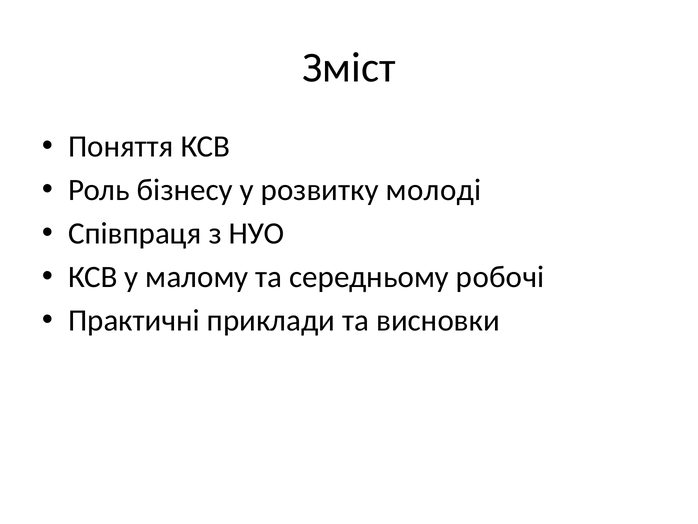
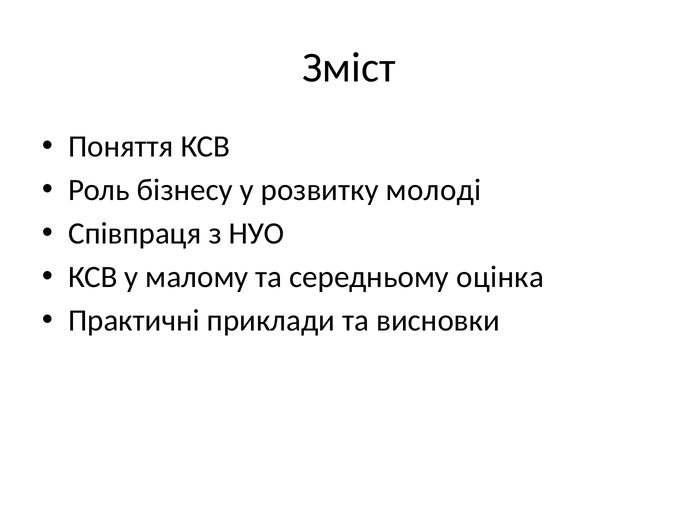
робочі: робочі -> оцінка
